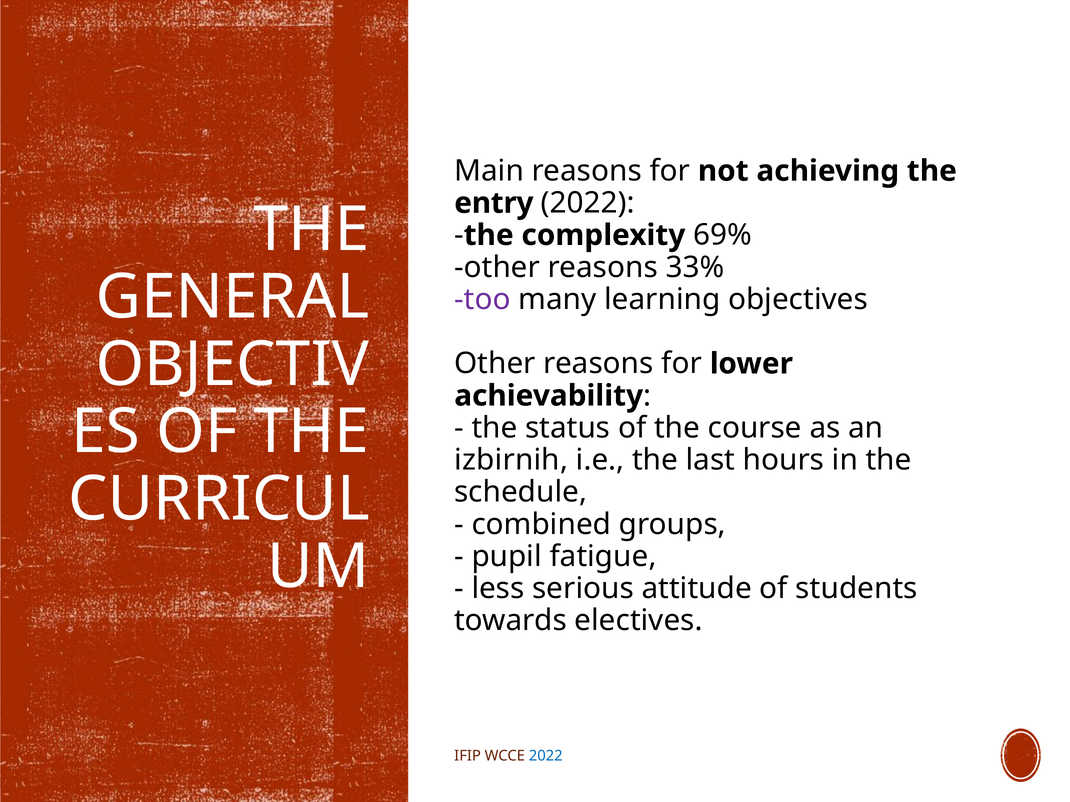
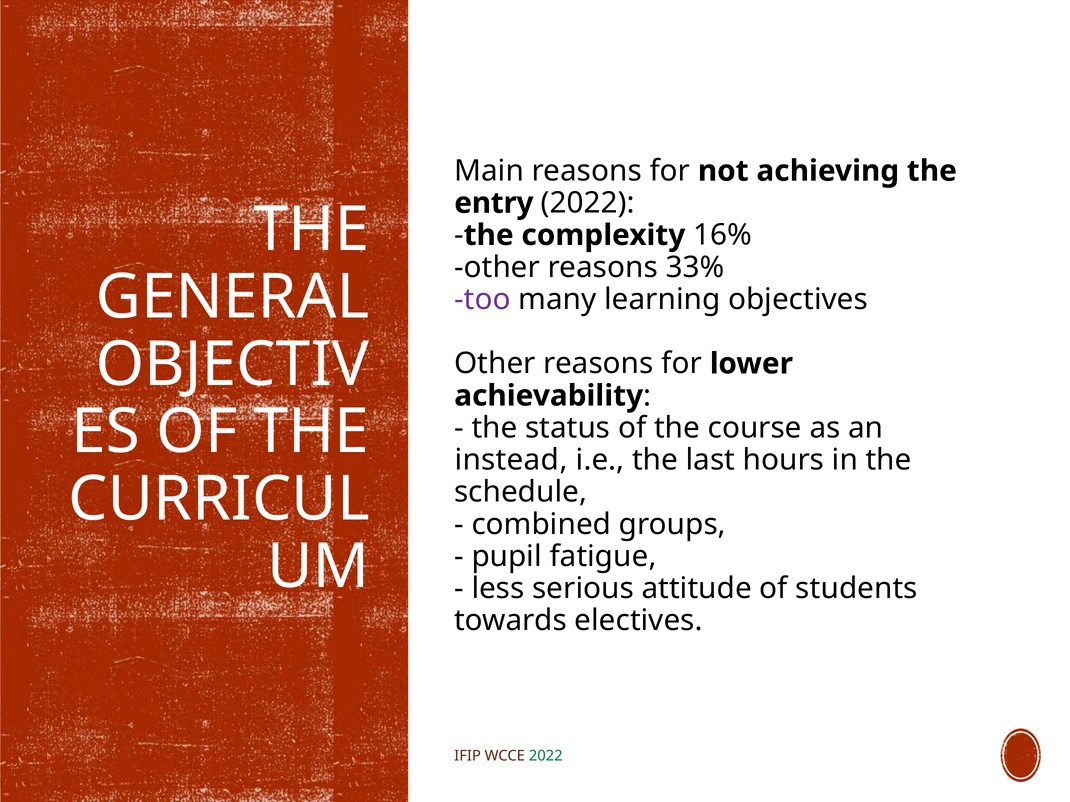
69%: 69% -> 16%
izbirnih: izbirnih -> instead
2022 at (546, 756) colour: blue -> green
